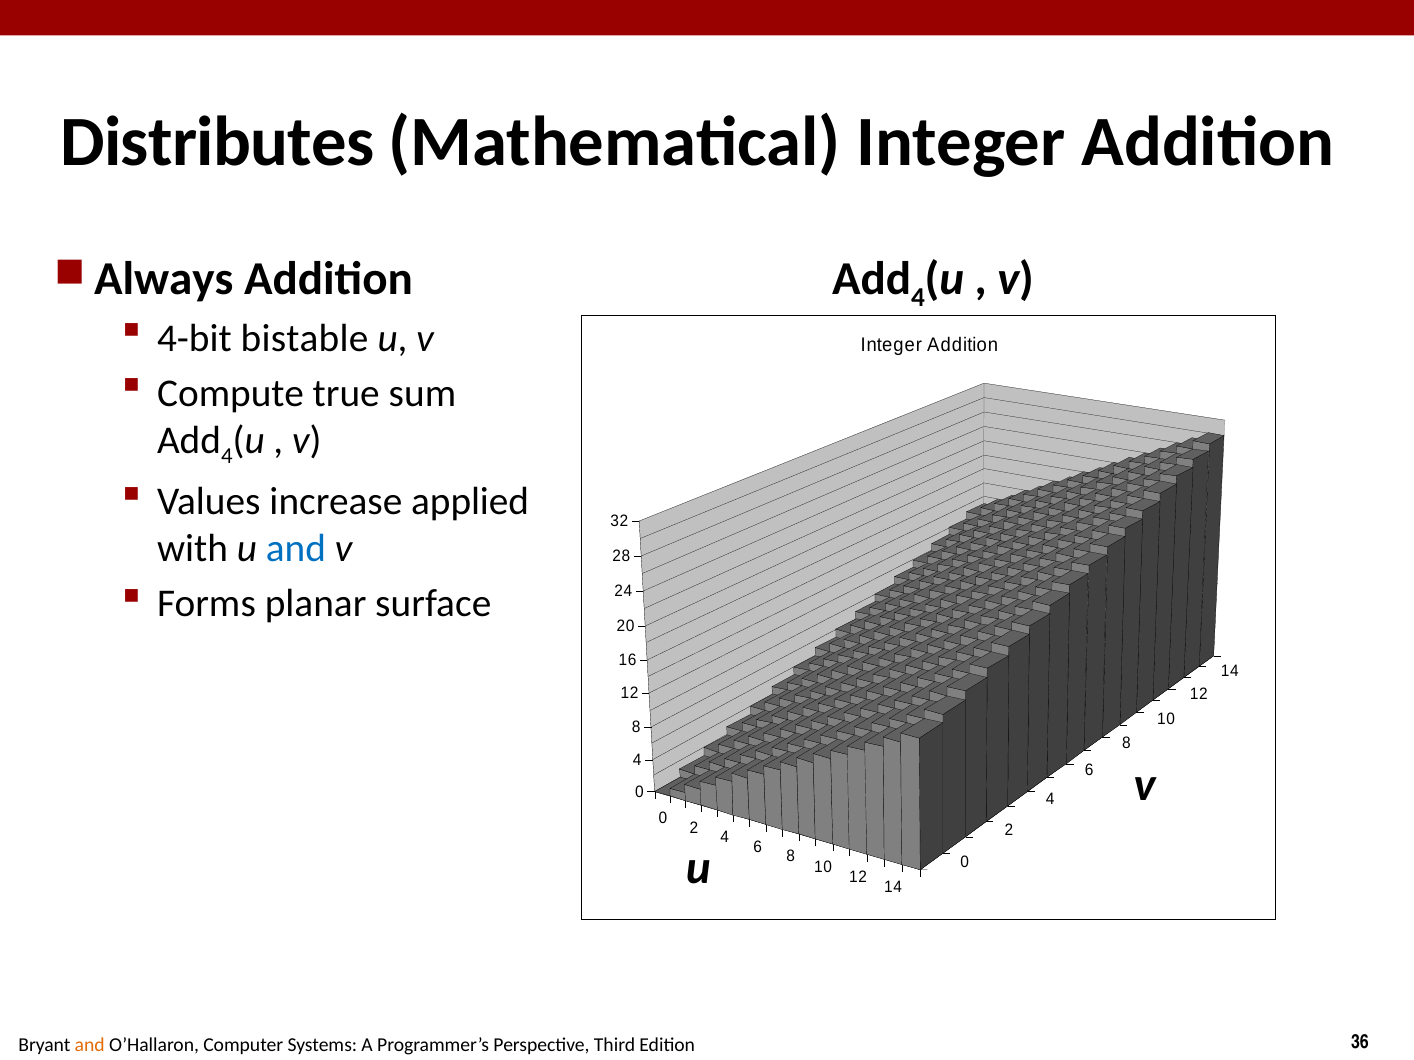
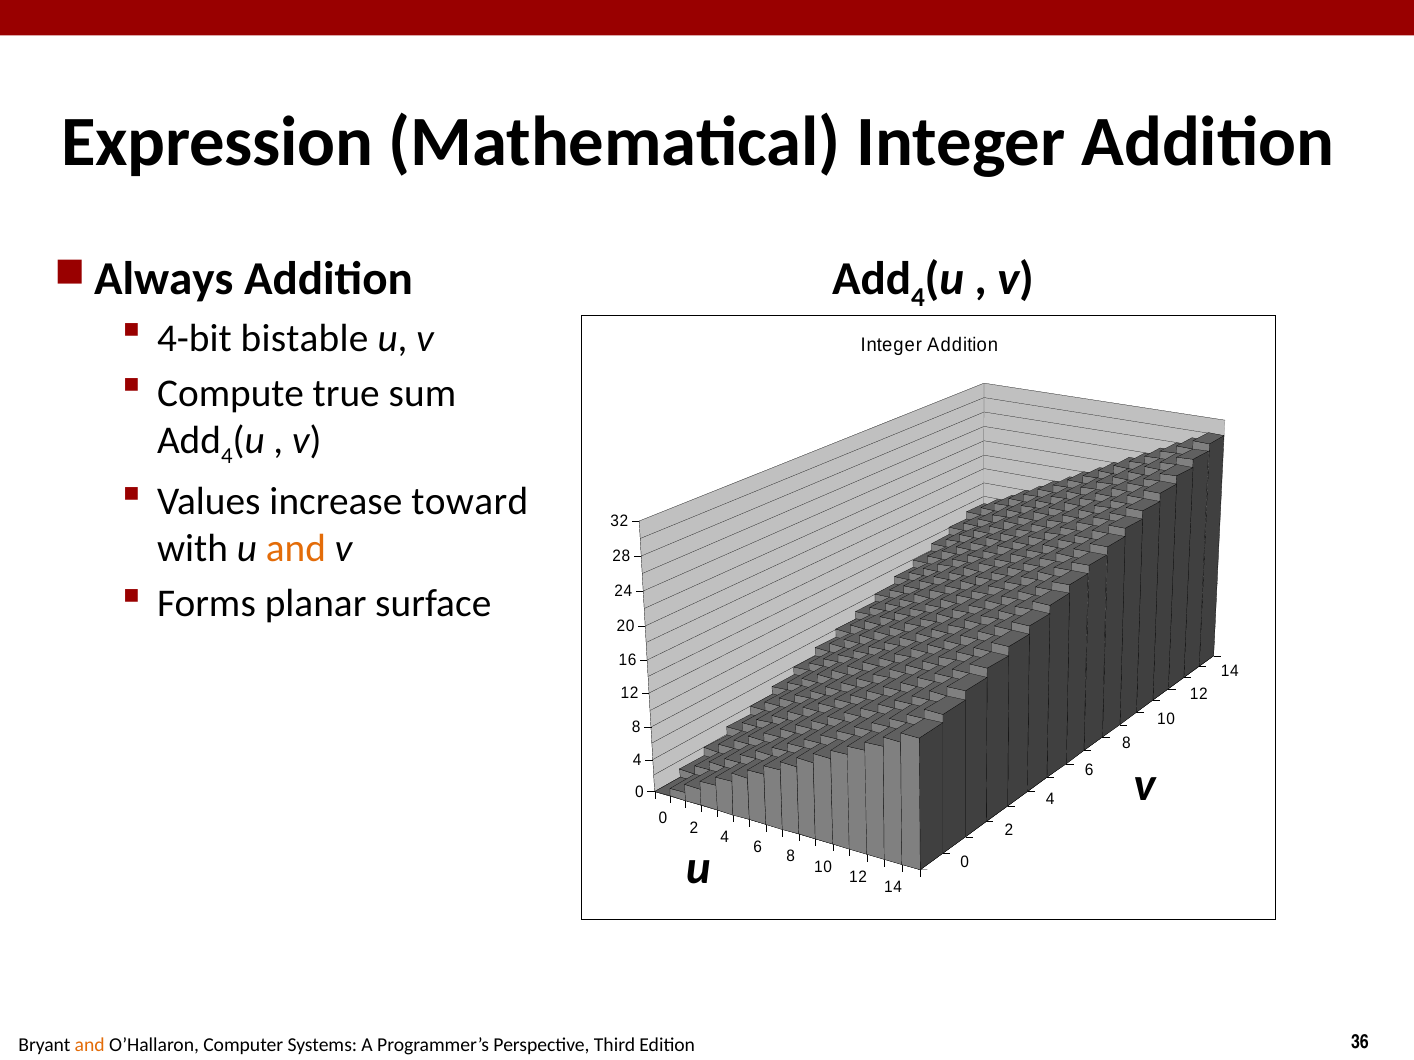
Distributes: Distributes -> Expression
applied: applied -> toward
and at (296, 549) colour: blue -> orange
